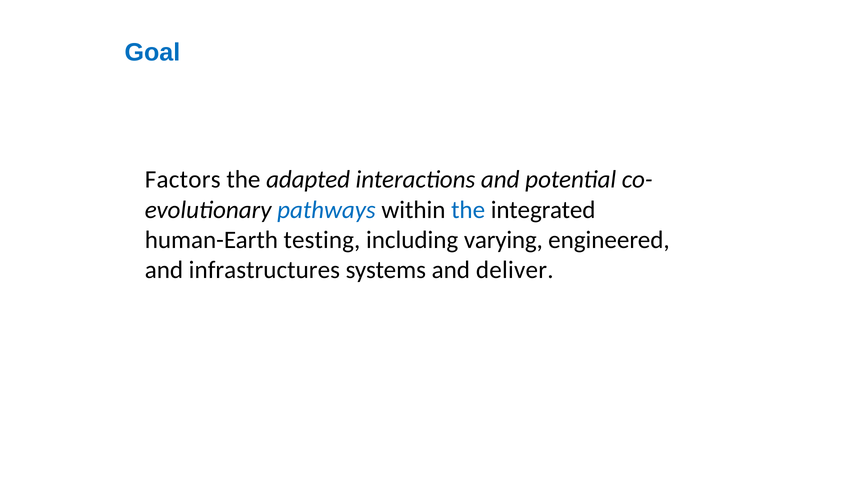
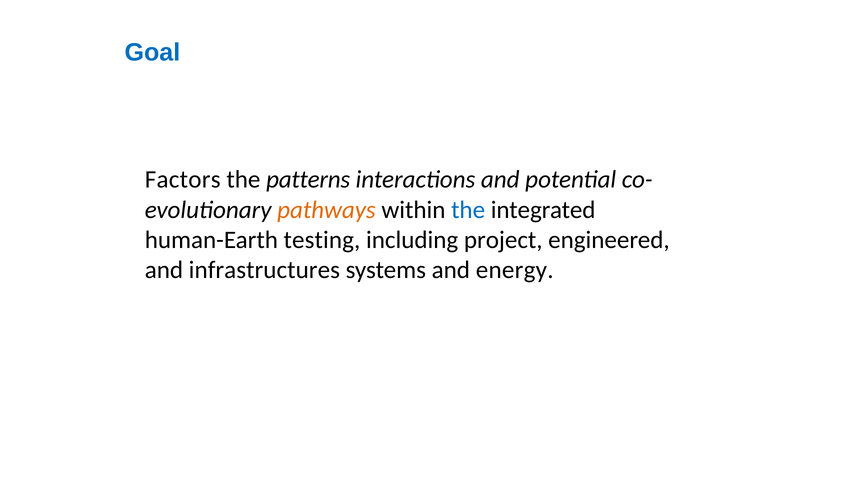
adapted: adapted -> patterns
pathways colour: blue -> orange
varying: varying -> project
deliver: deliver -> energy
